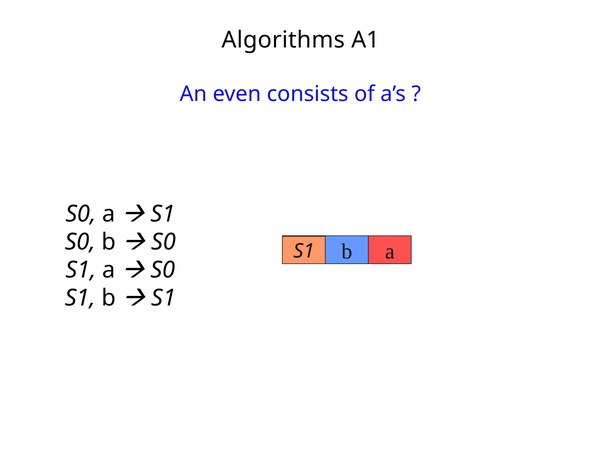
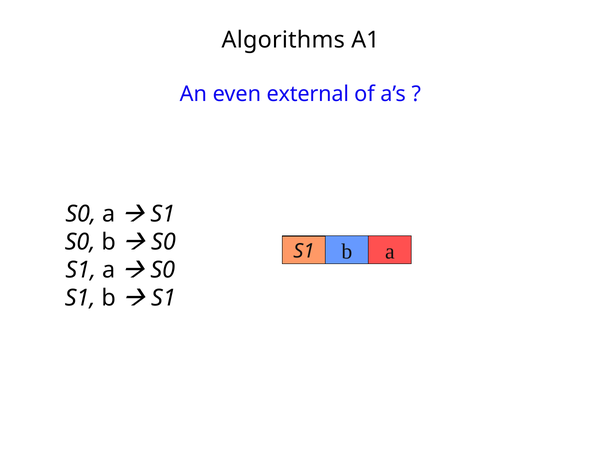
consists: consists -> external
